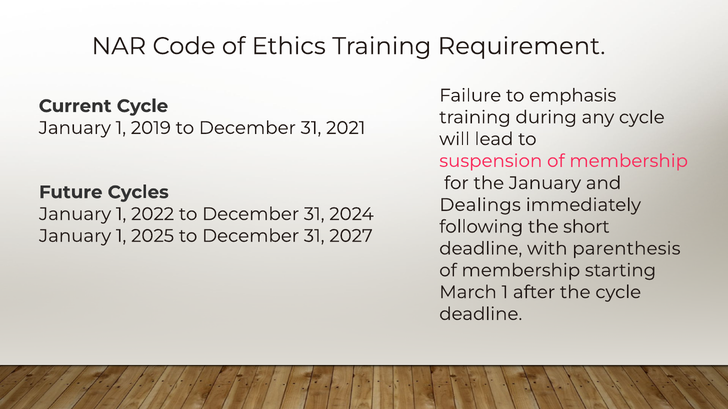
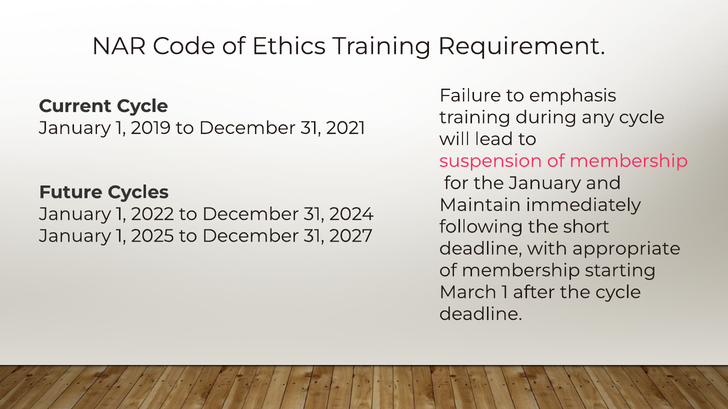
Dealings: Dealings -> Maintain
parenthesis: parenthesis -> appropriate
